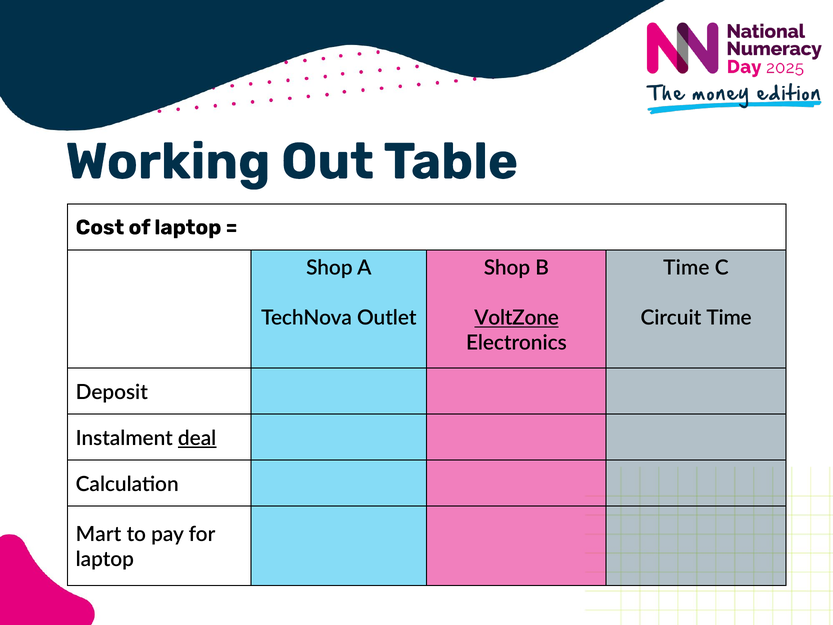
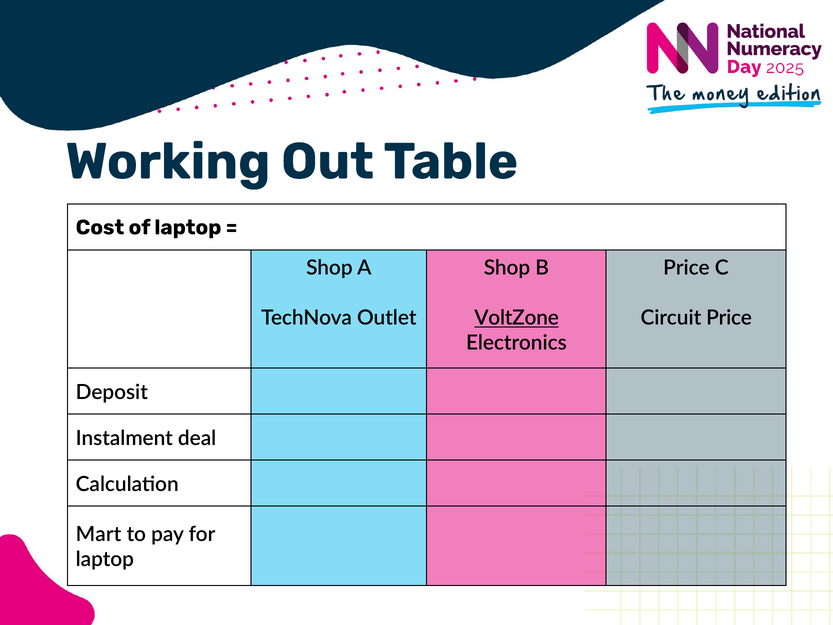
Time at (686, 268): Time -> Price
Circuit Time: Time -> Price
deal underline: present -> none
